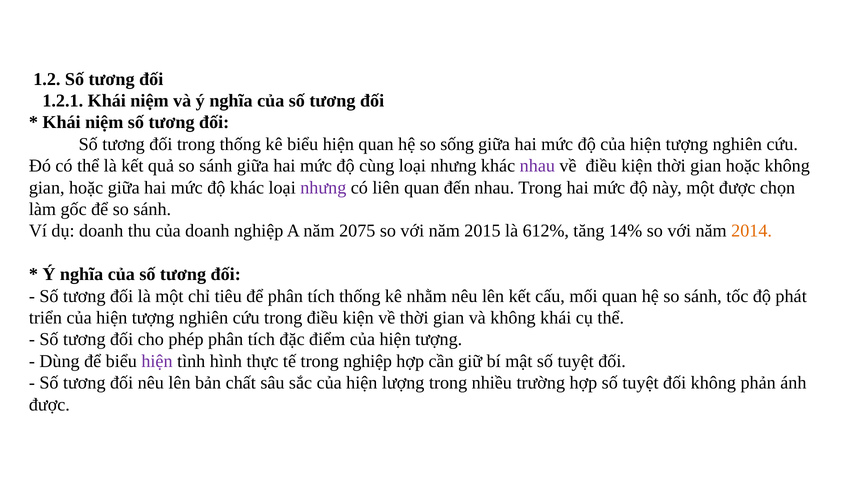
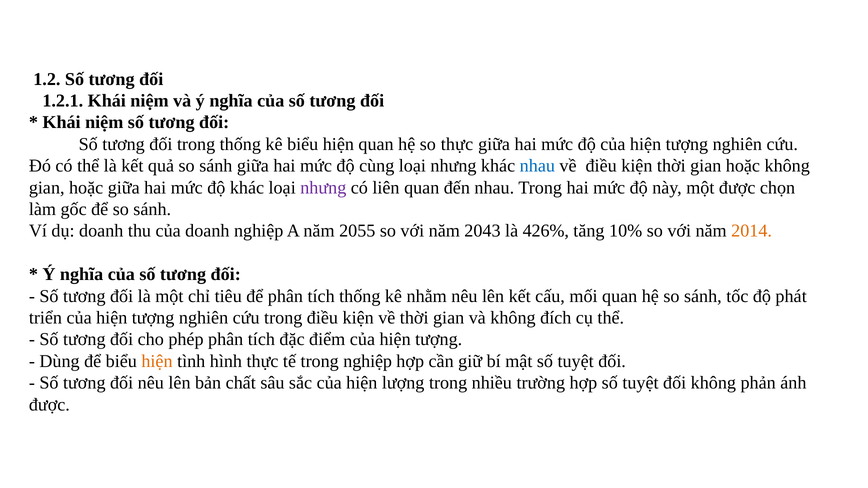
so sống: sống -> thực
nhau at (537, 166) colour: purple -> blue
2075: 2075 -> 2055
2015: 2015 -> 2043
612%: 612% -> 426%
14%: 14% -> 10%
không khái: khái -> đích
hiện at (157, 361) colour: purple -> orange
